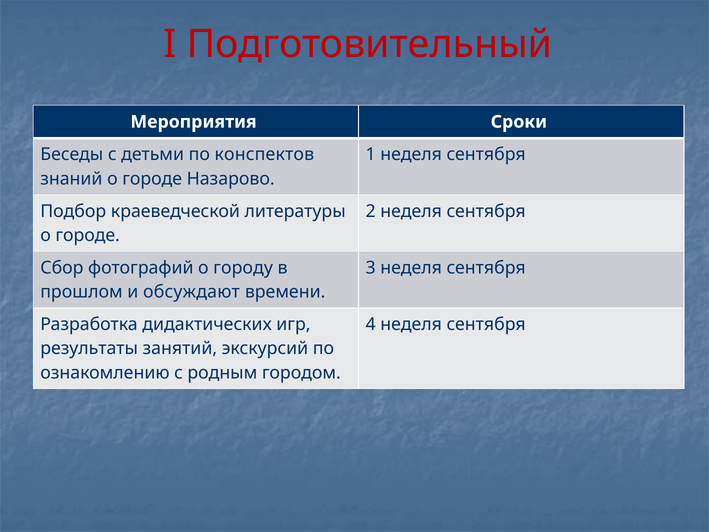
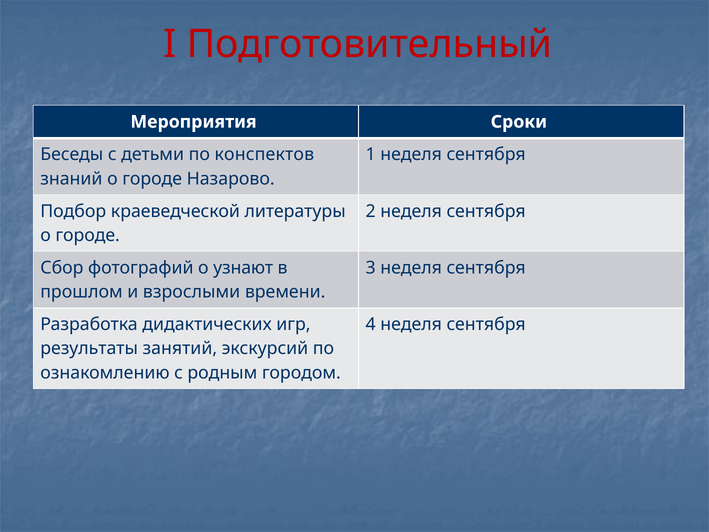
городу: городу -> узнают
обсуждают: обсуждают -> взрослыми
